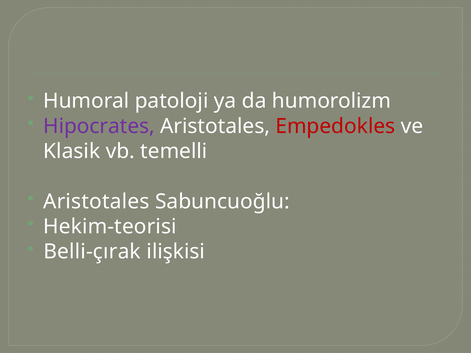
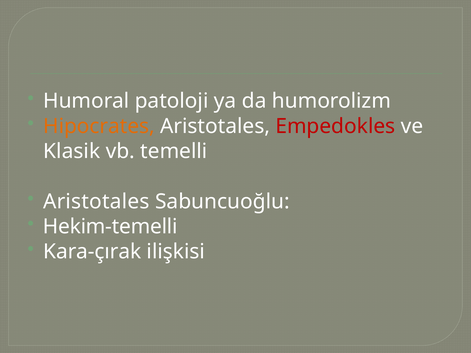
Hipocrates colour: purple -> orange
Hekim-teorisi: Hekim-teorisi -> Hekim-temelli
Belli-çırak: Belli-çırak -> Kara-çırak
